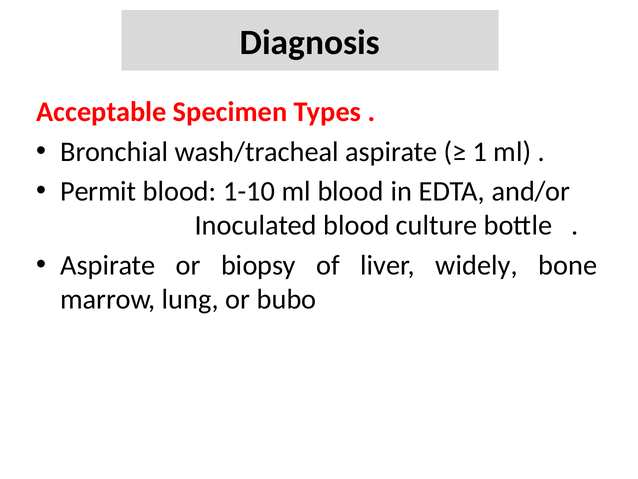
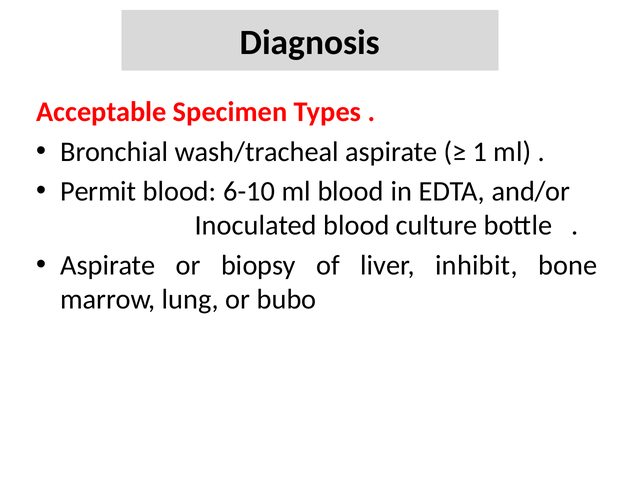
1-10: 1-10 -> 6-10
widely: widely -> inhibit
